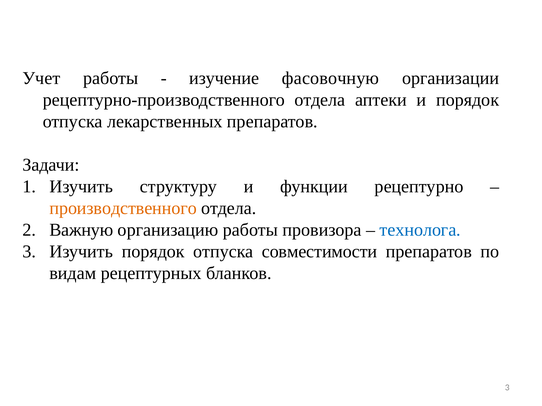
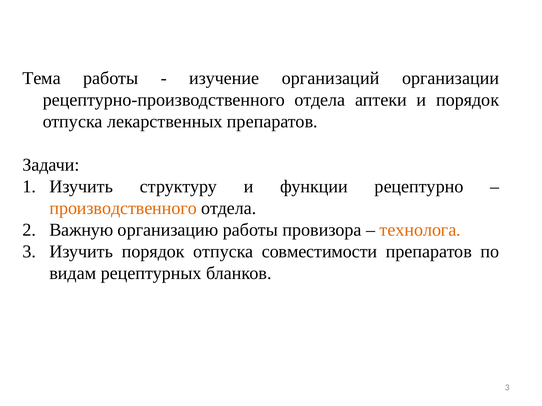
Учет: Учет -> Тема
фасовочную: фасовочную -> организаций
технолога colour: blue -> orange
